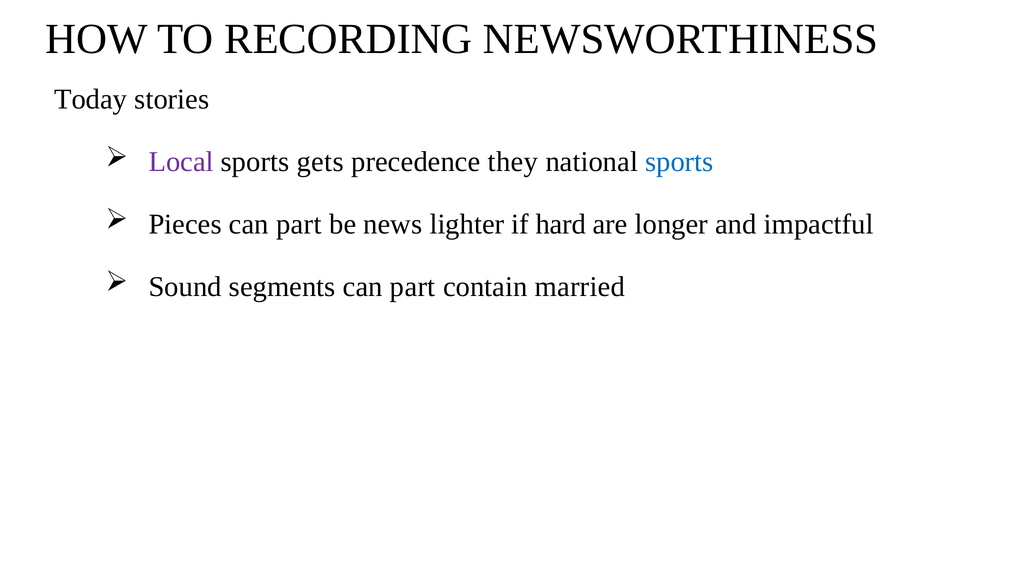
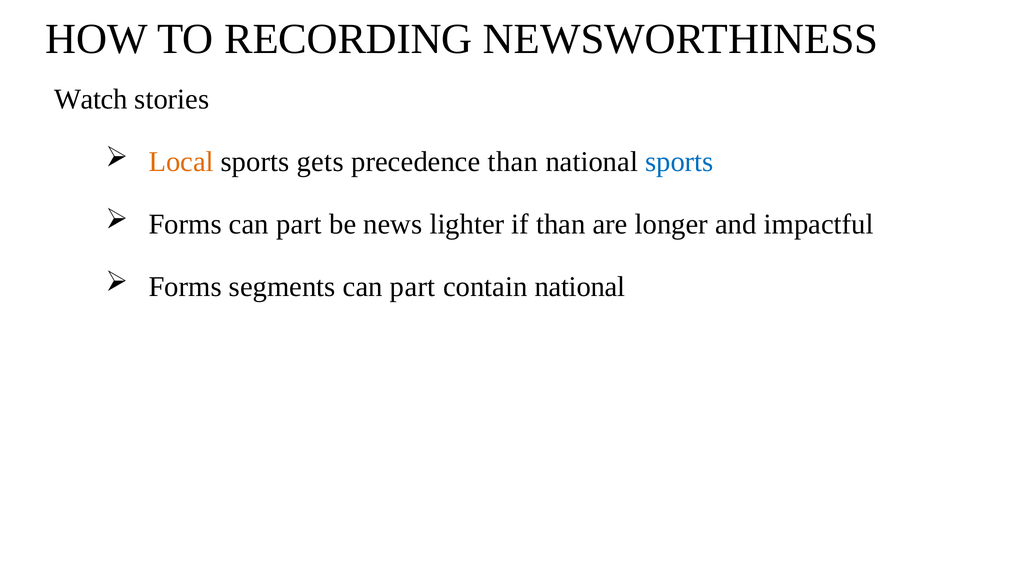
Today: Today -> Watch
Local colour: purple -> orange
precedence they: they -> than
Pieces at (185, 224): Pieces -> Forms
if hard: hard -> than
Sound at (185, 287): Sound -> Forms
contain married: married -> national
